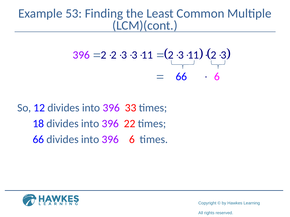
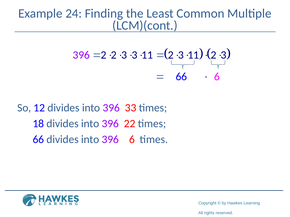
53: 53 -> 24
